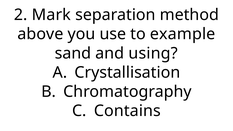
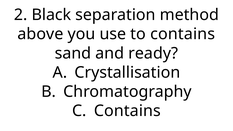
Mark: Mark -> Black
to example: example -> contains
using: using -> ready
